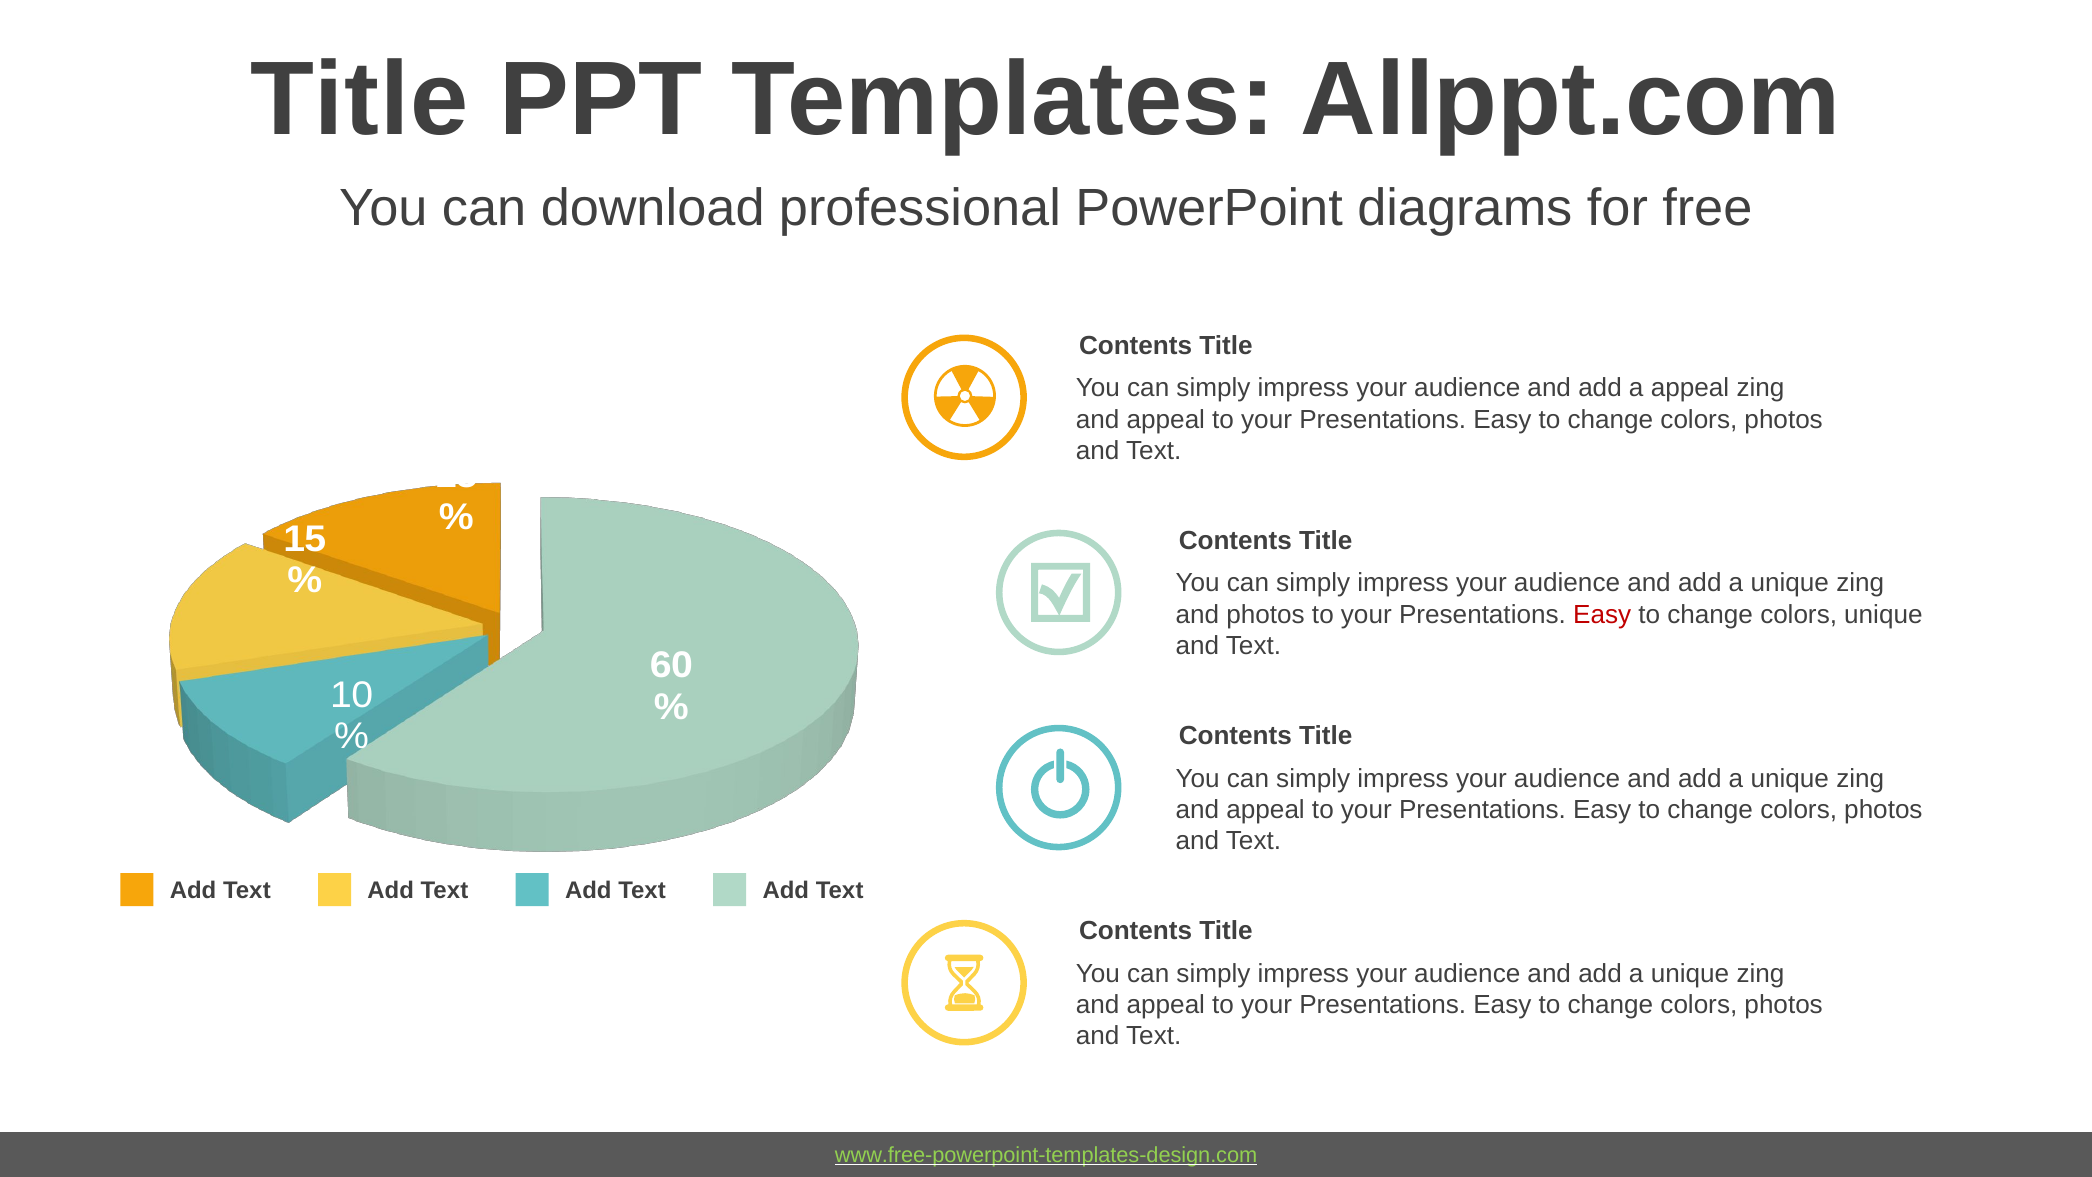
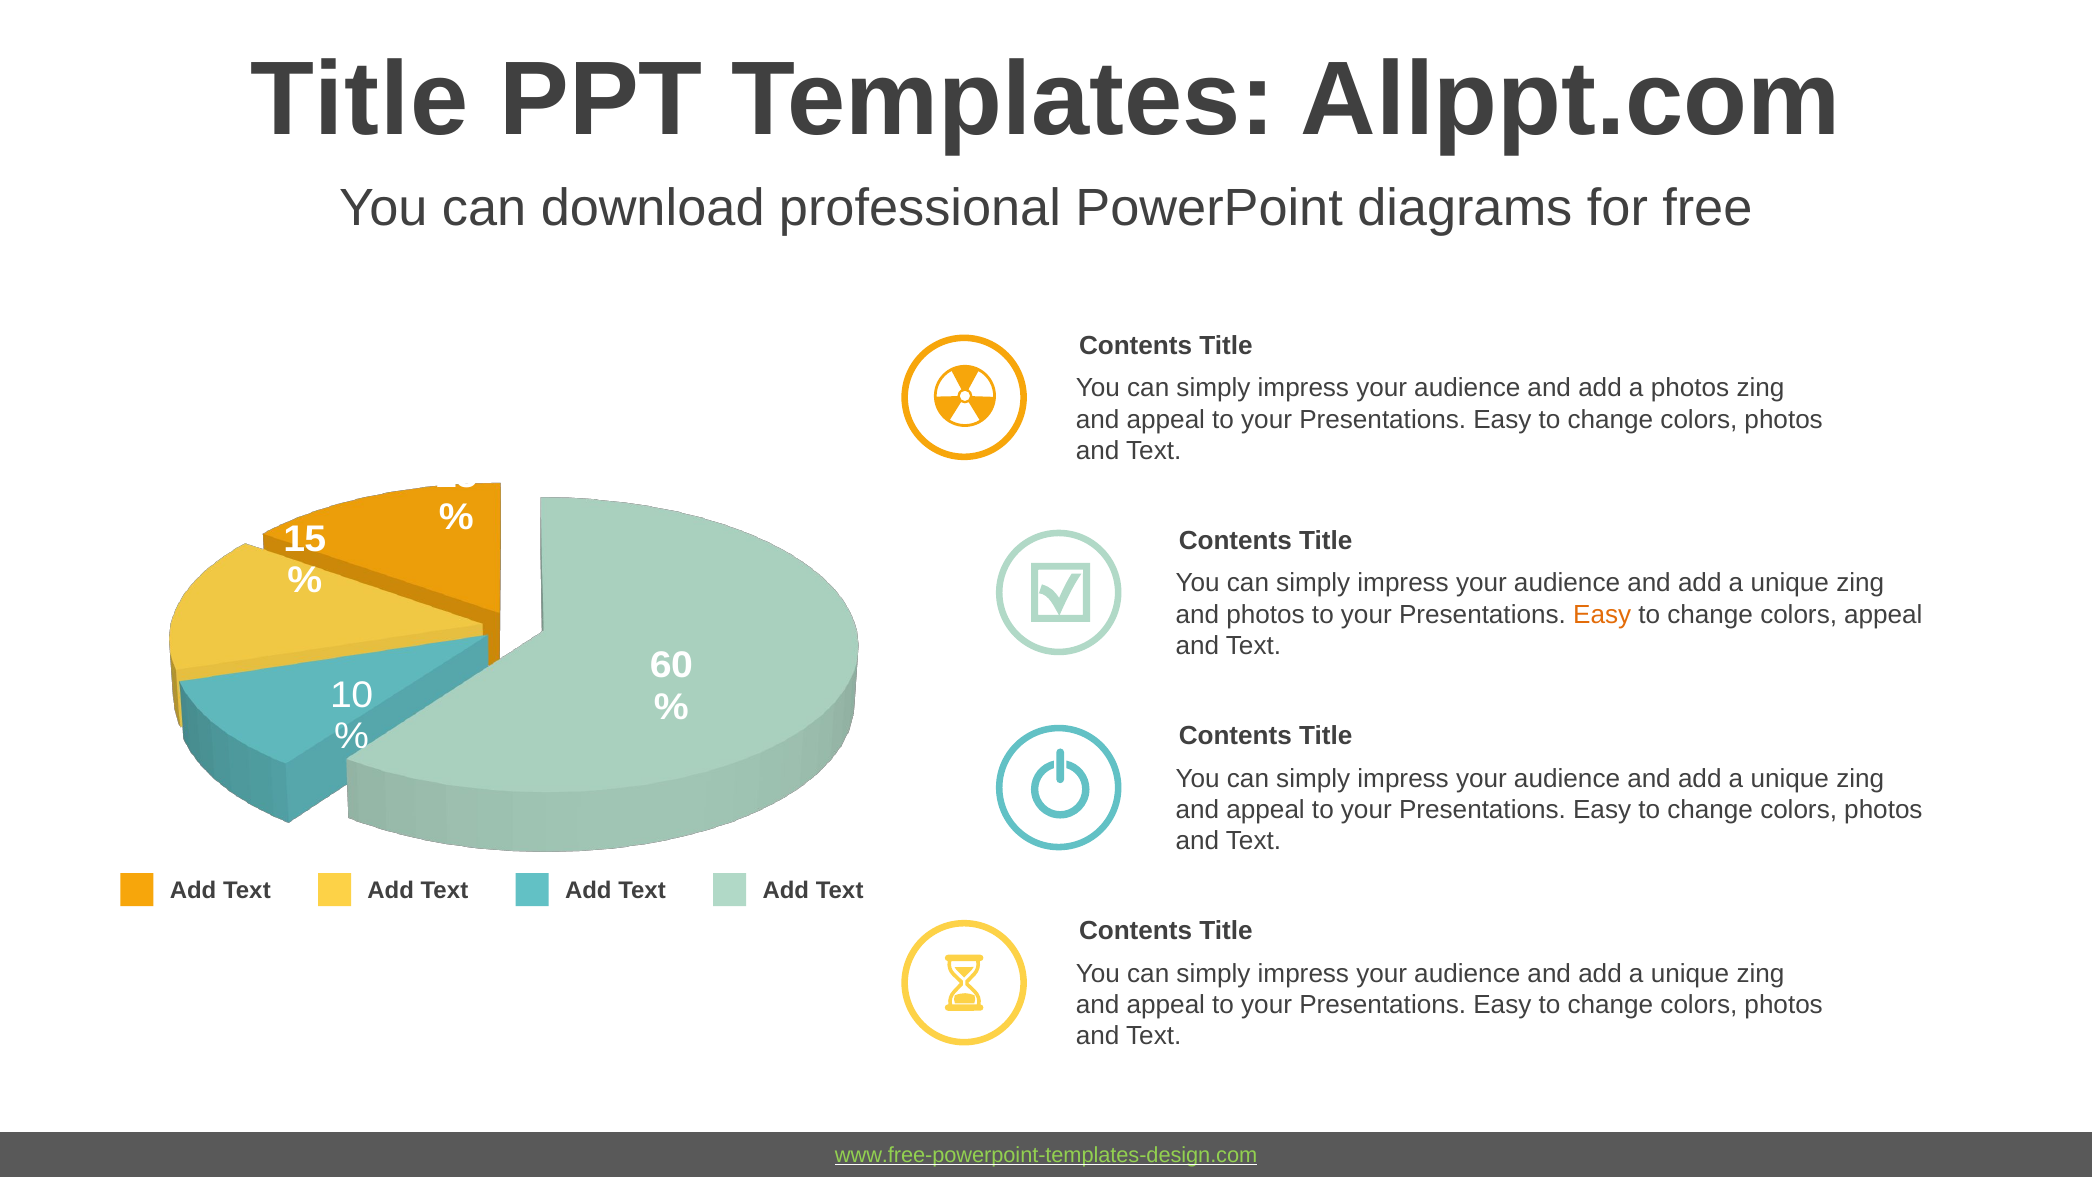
a appeal: appeal -> photos
Easy at (1602, 615) colour: red -> orange
colors unique: unique -> appeal
